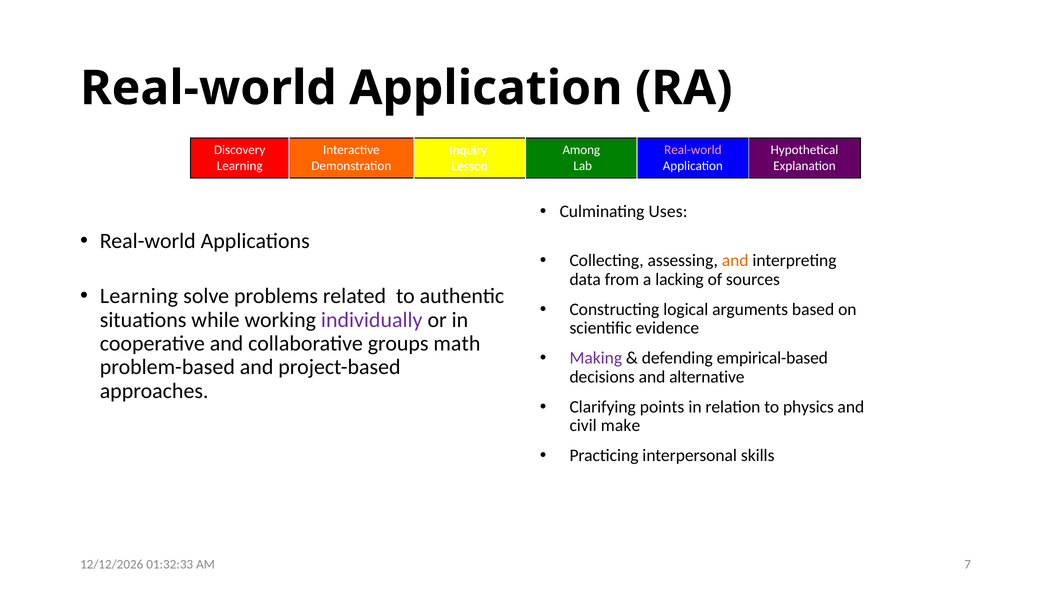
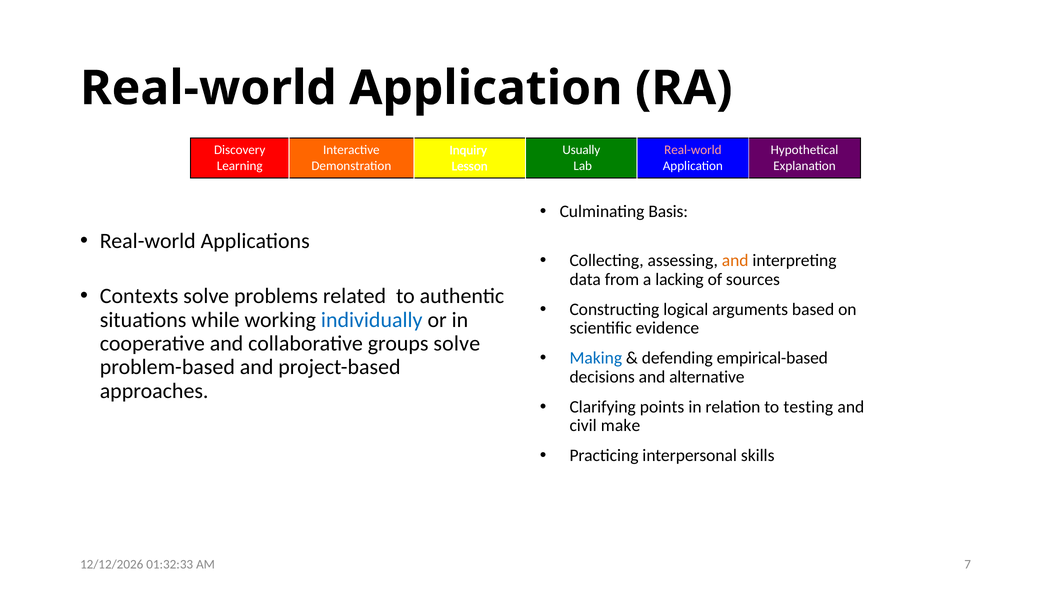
Among: Among -> Usually
Uses: Uses -> Basis
Learning at (139, 296): Learning -> Contexts
individually colour: purple -> blue
groups math: math -> solve
Making colour: purple -> blue
physics: physics -> testing
